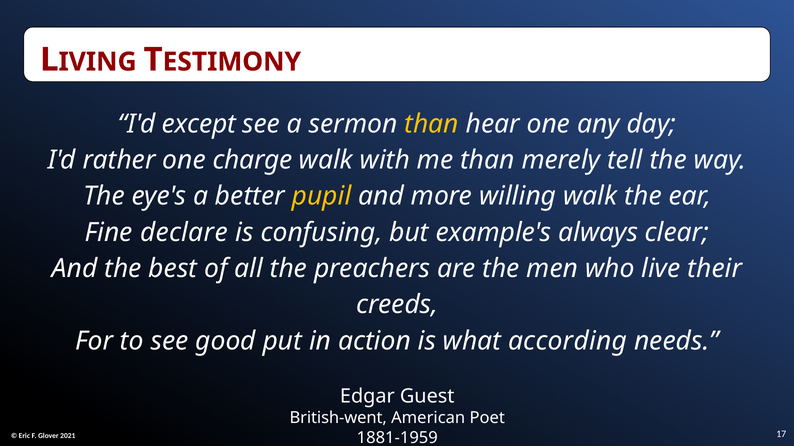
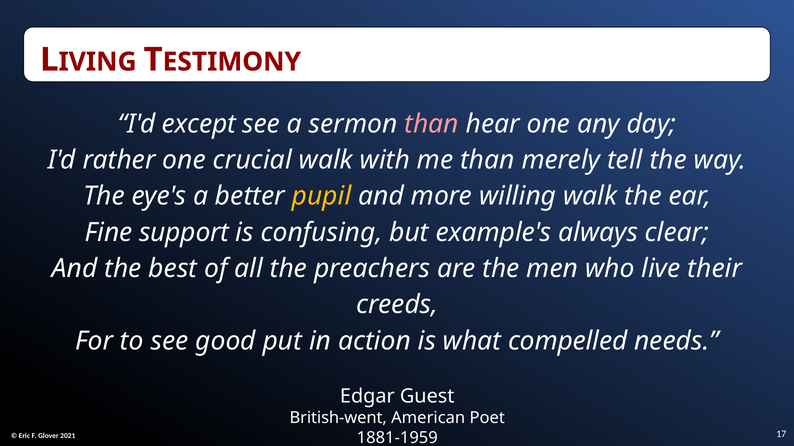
than at (432, 124) colour: yellow -> pink
charge: charge -> crucial
declare: declare -> support
according: according -> compelled
